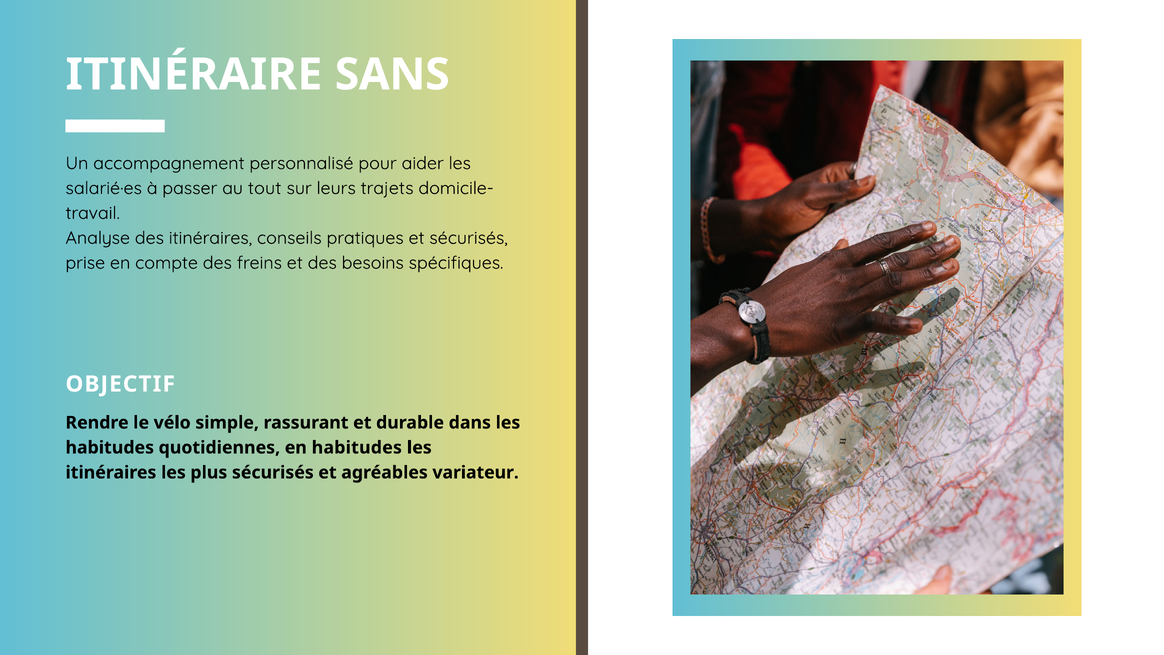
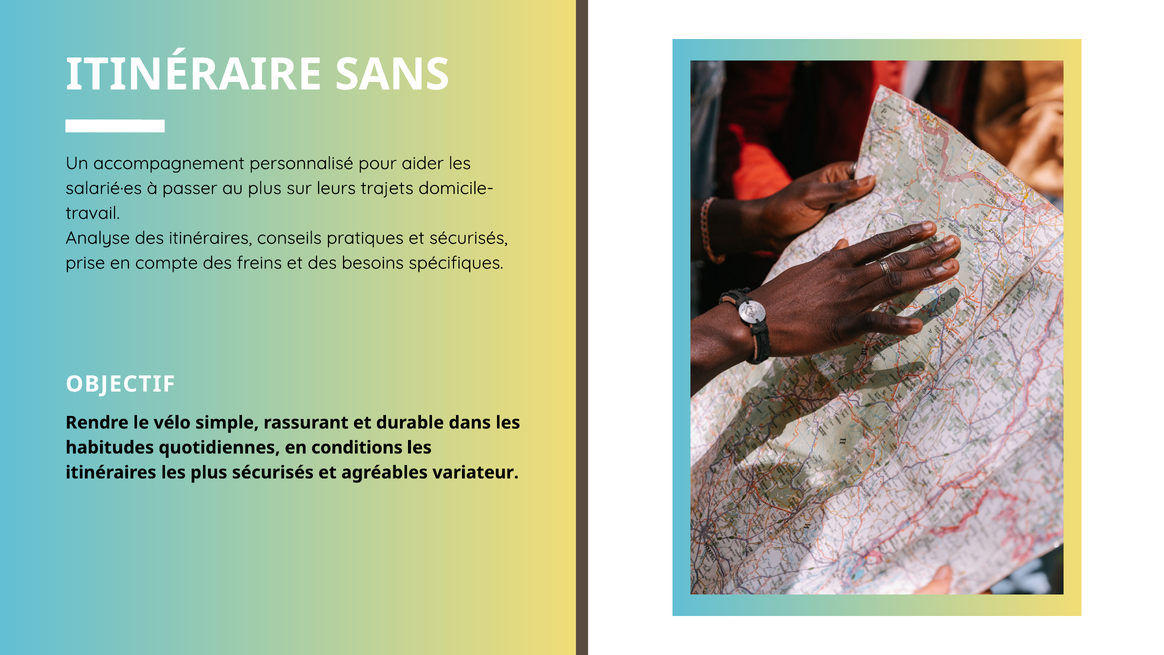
au tout: tout -> plus
en habitudes: habitudes -> conditions
